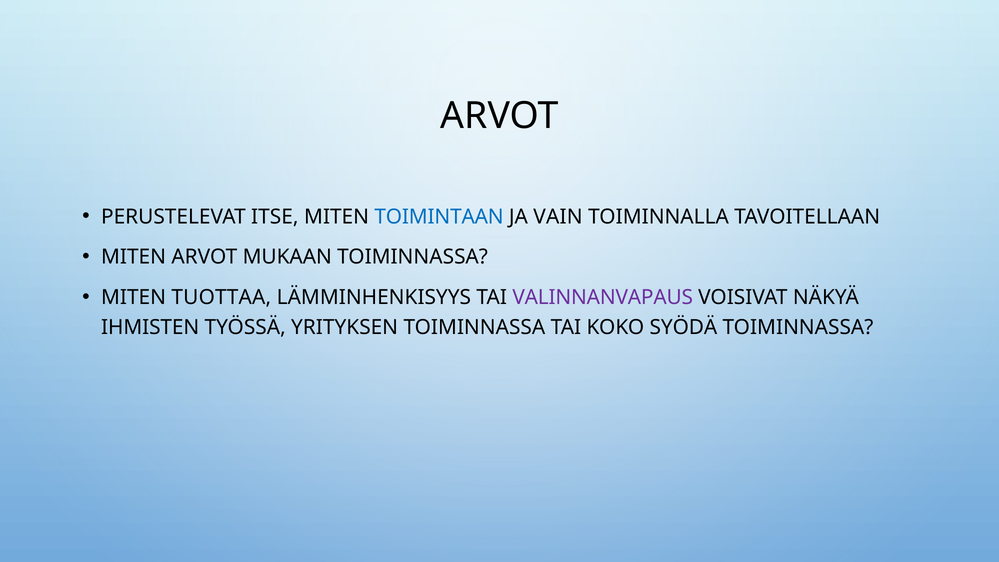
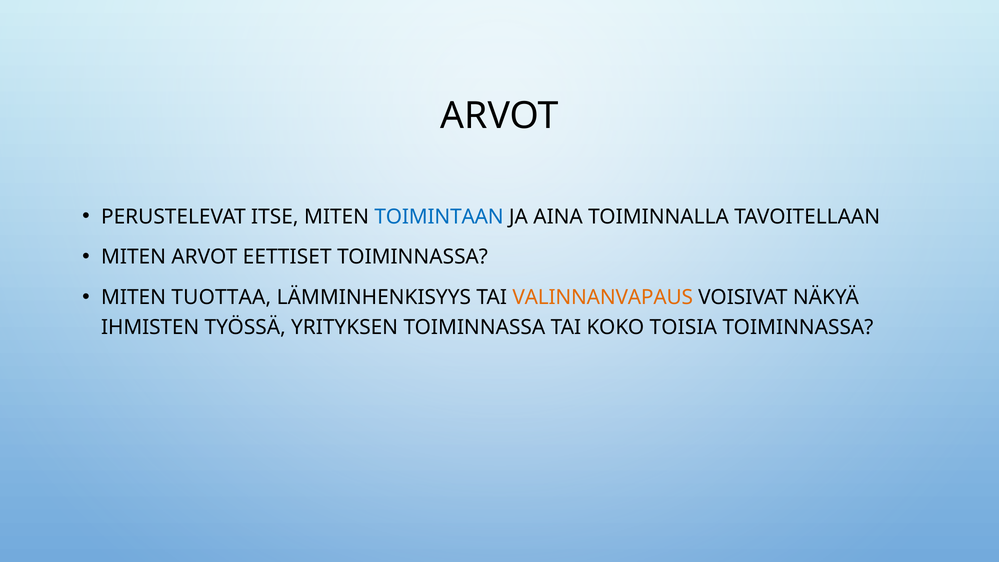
VAIN: VAIN -> AINA
MUKAAN: MUKAAN -> EETTISET
VALINNANVAPAUS colour: purple -> orange
SYÖDÄ: SYÖDÄ -> TOISIA
